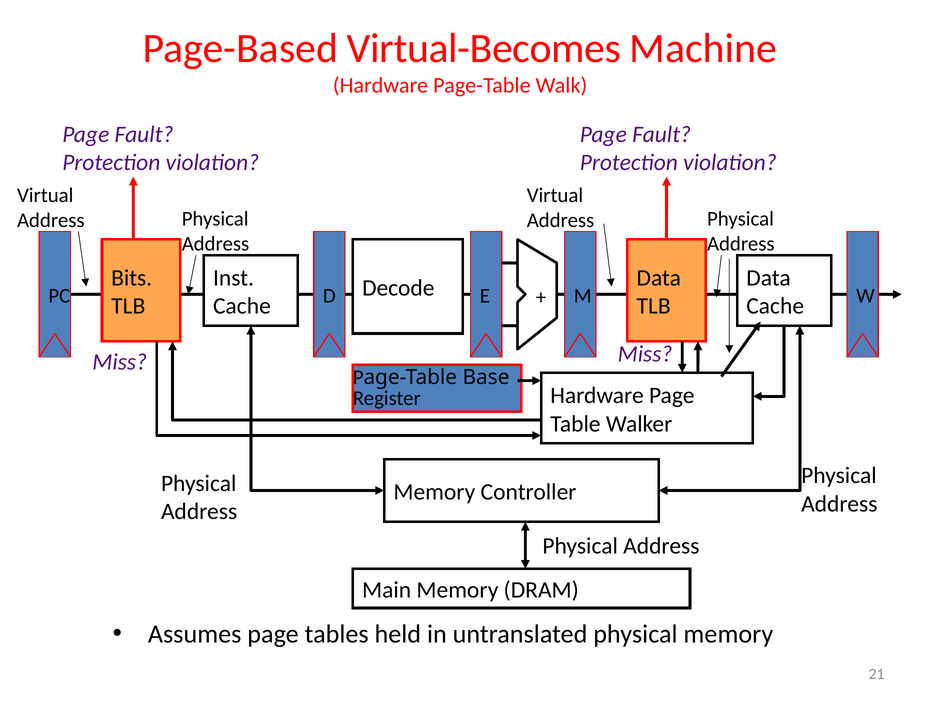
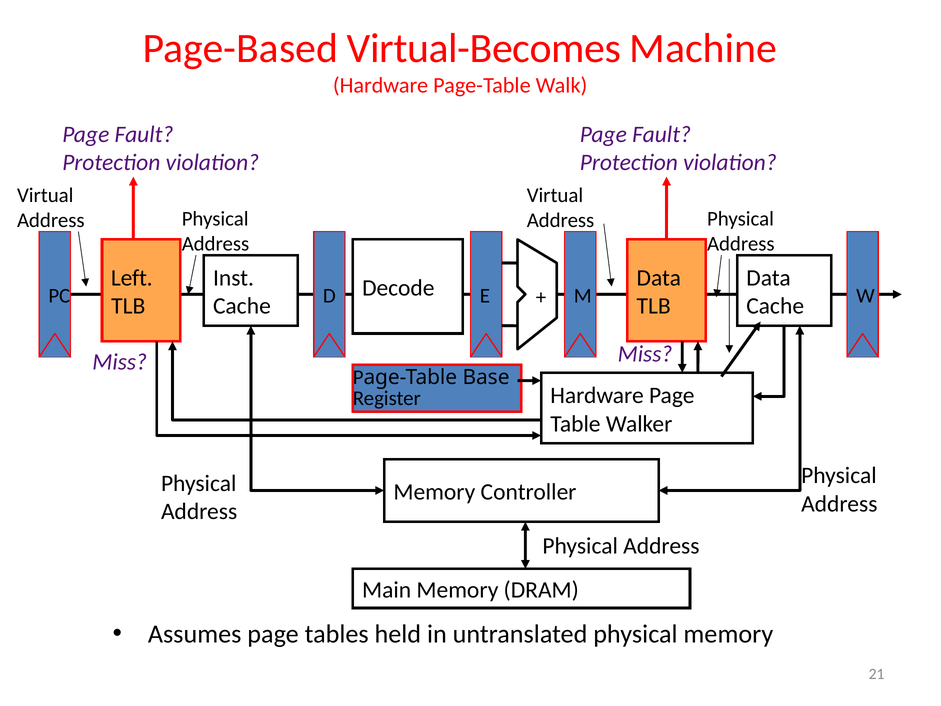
Bits: Bits -> Left
